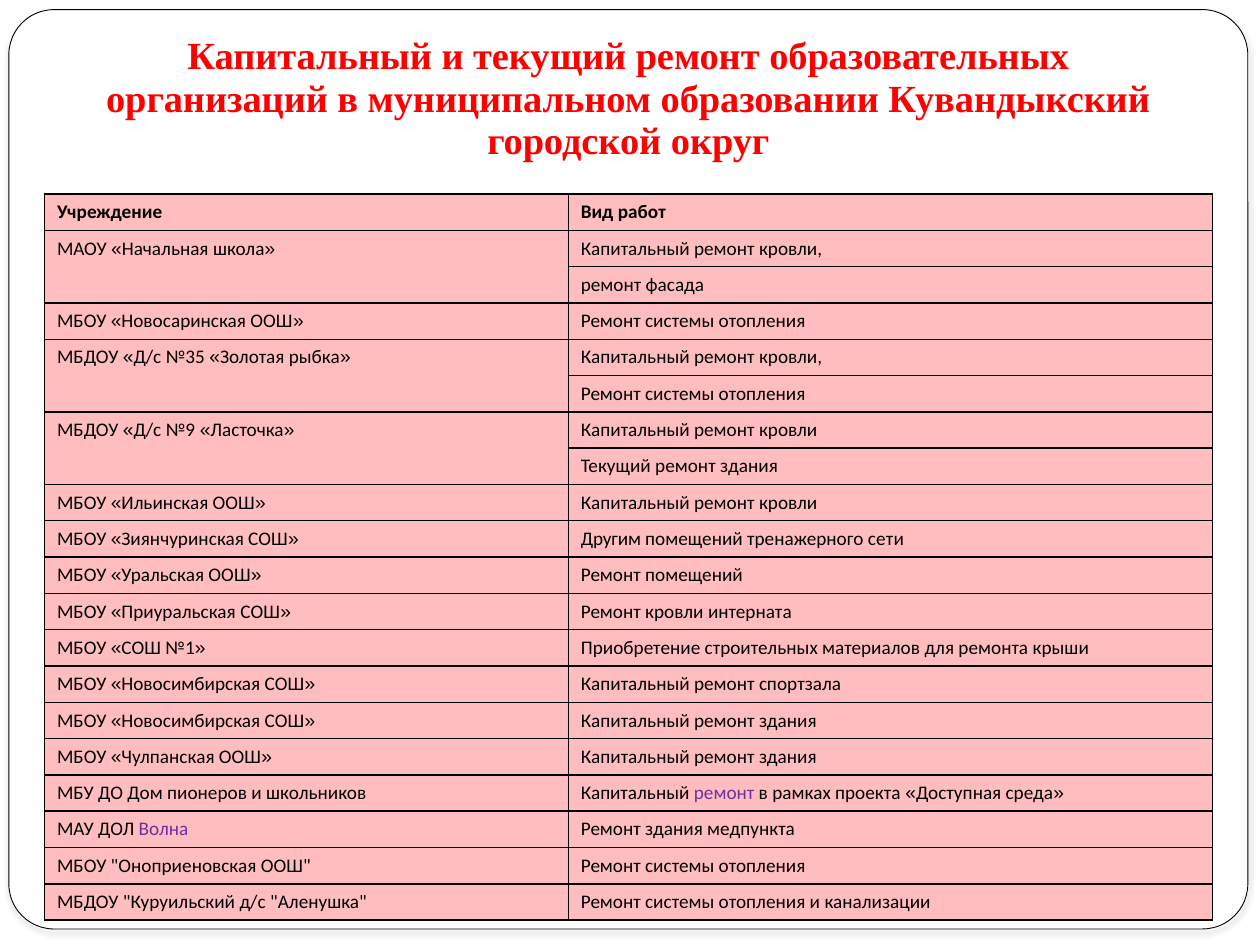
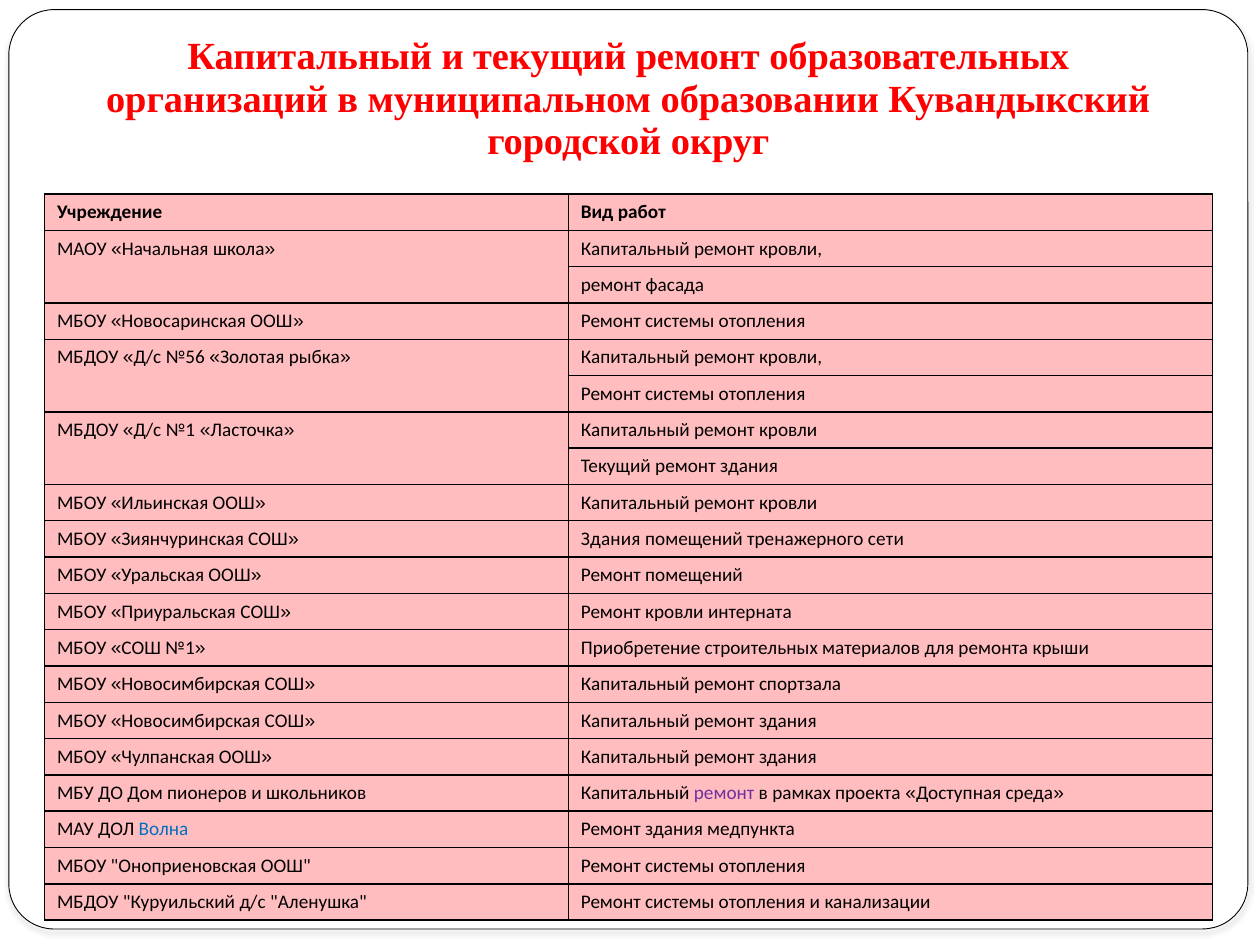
№35: №35 -> №56
Д/с №9: №9 -> №1
СОШ Другим: Другим -> Здания
Волна colour: purple -> blue
